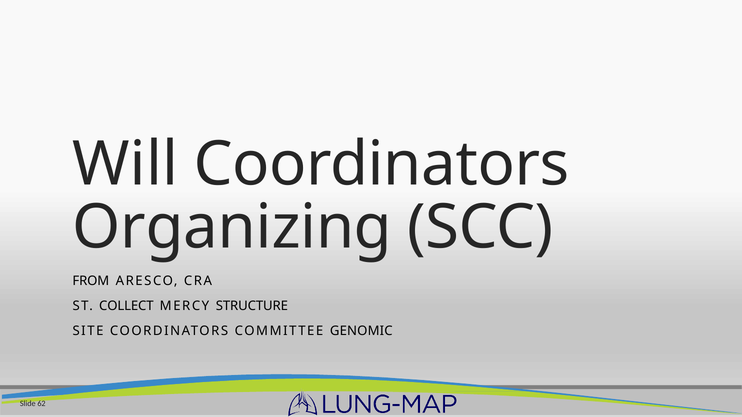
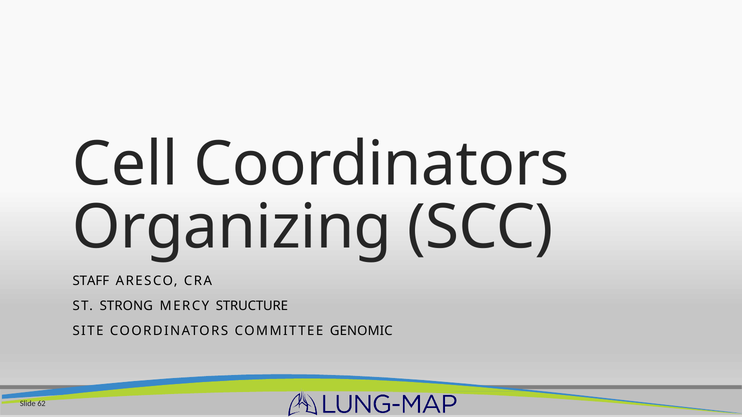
Will: Will -> Cell
FROM: FROM -> STAFF
COLLECT: COLLECT -> STRONG
